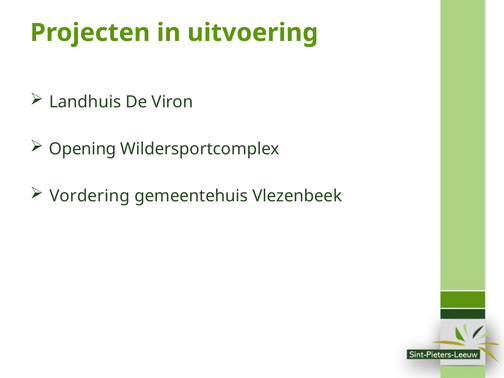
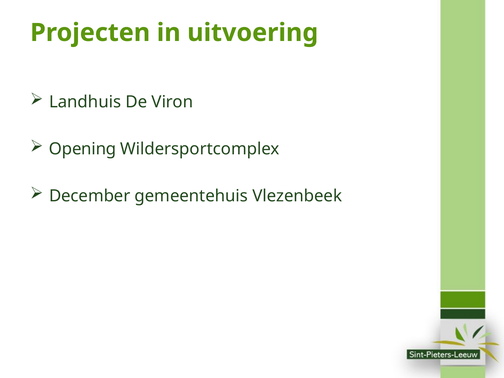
Vordering: Vordering -> December
